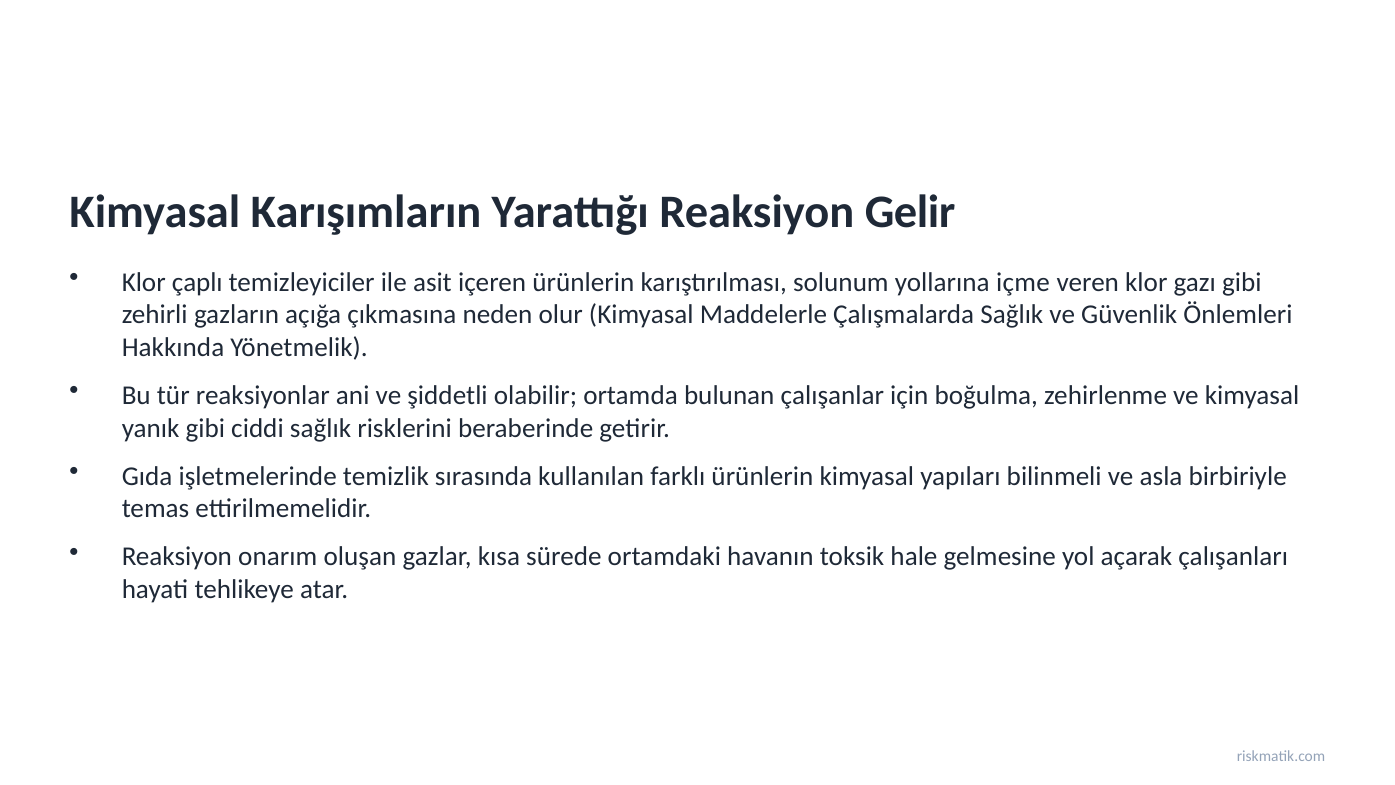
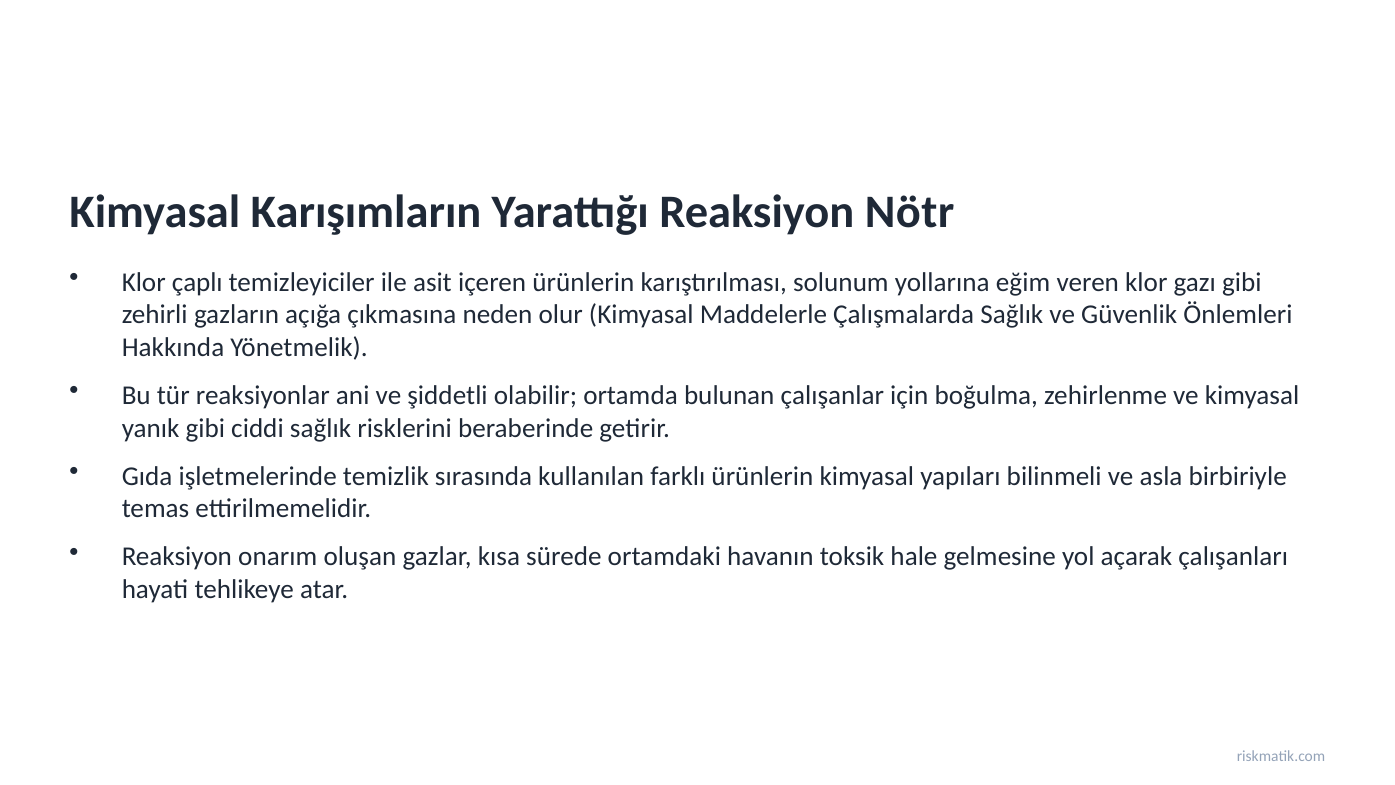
Gelir: Gelir -> Nötr
içme: içme -> eğim
